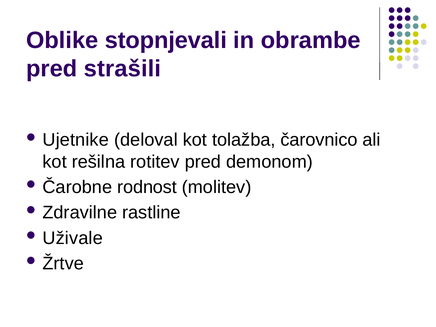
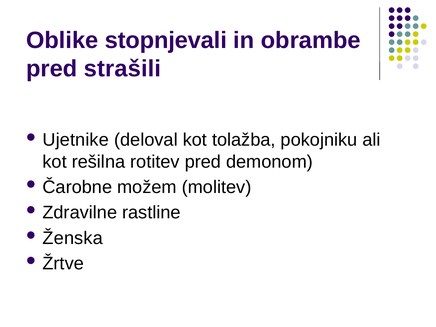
čarovnico: čarovnico -> pokojniku
rodnost: rodnost -> možem
Uživale: Uživale -> Ženska
